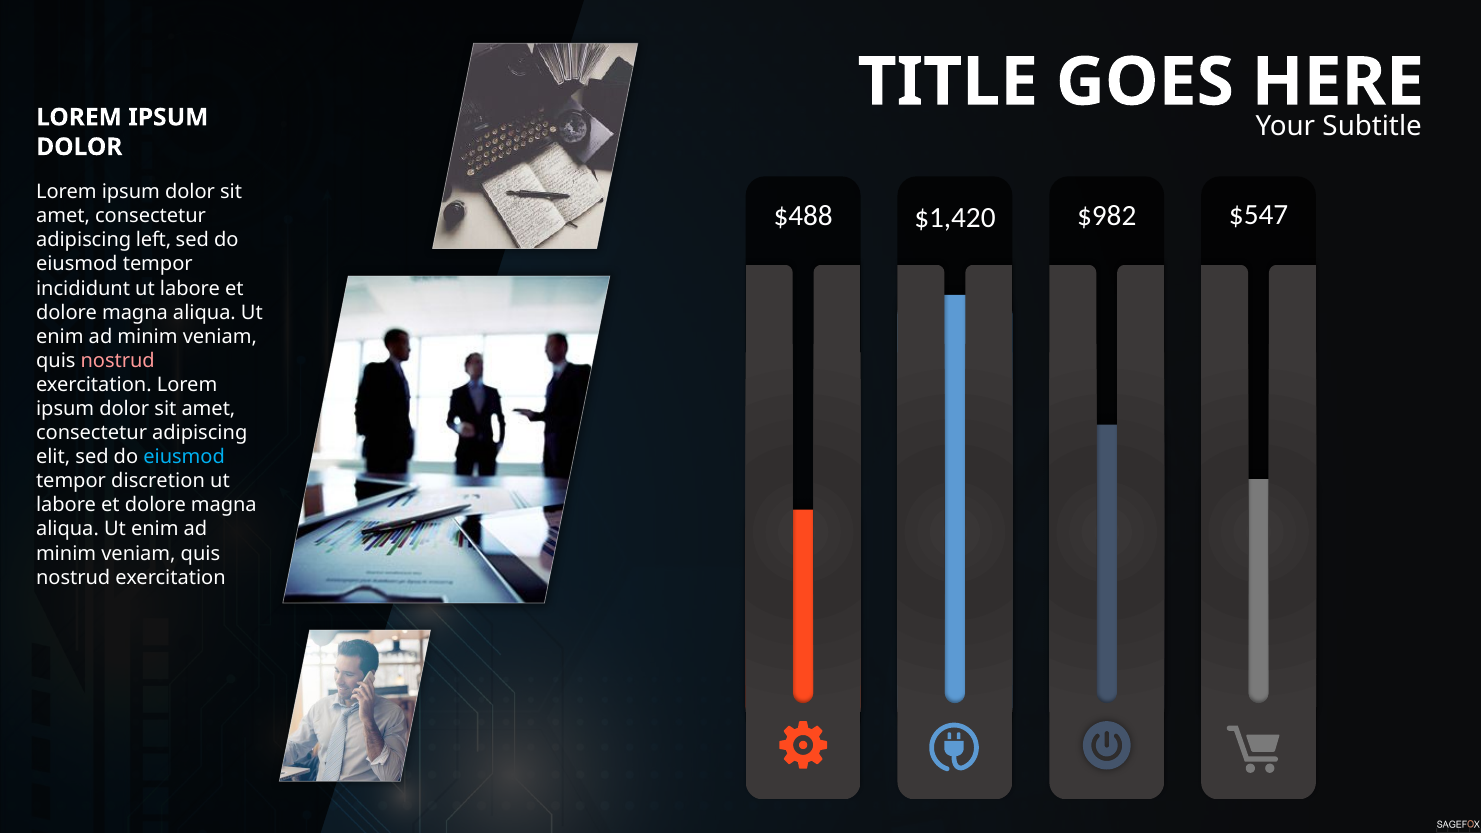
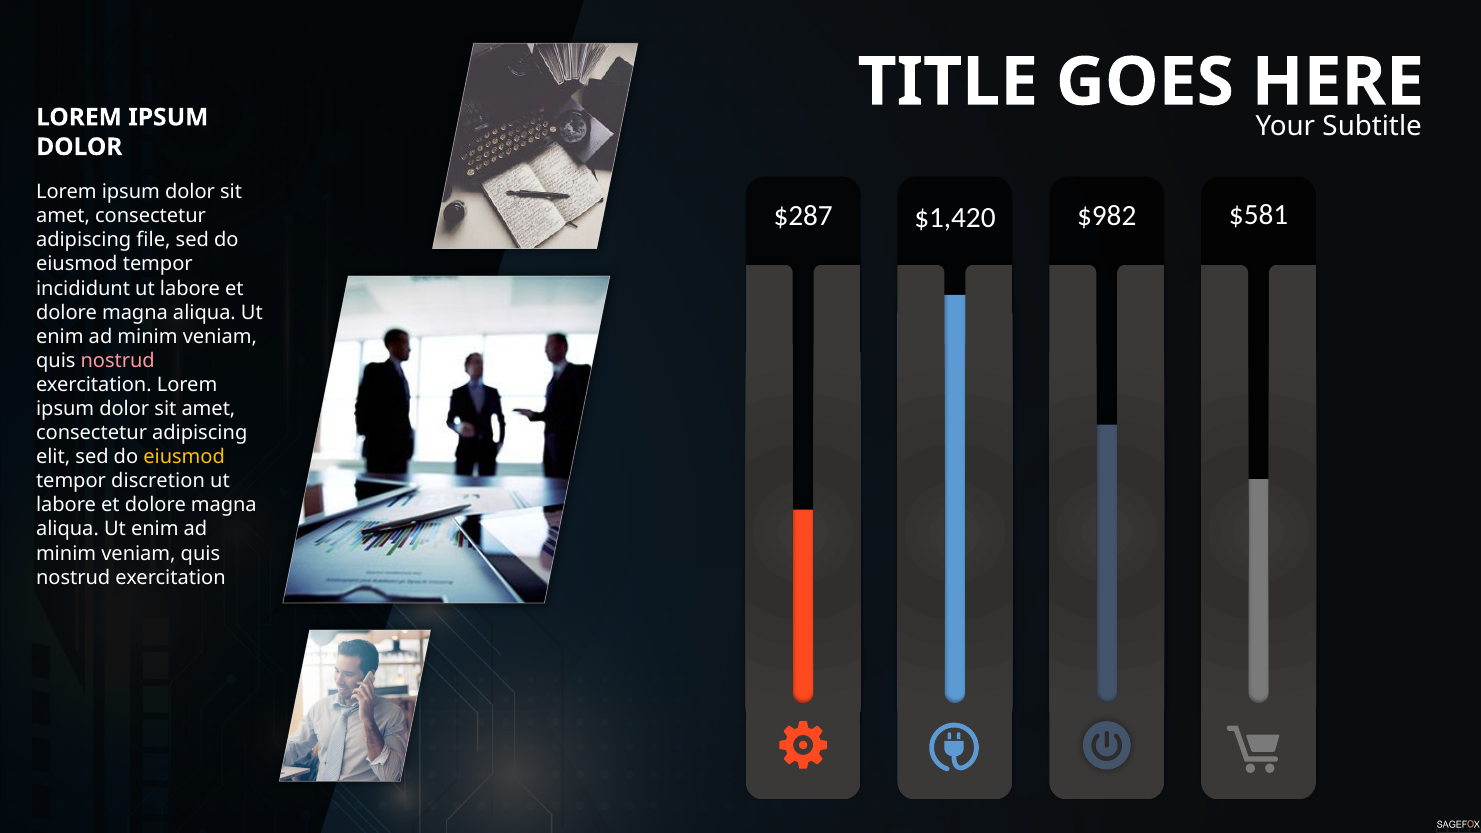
$488: $488 -> $287
$547: $547 -> $581
left: left -> file
eiusmod at (184, 457) colour: light blue -> yellow
